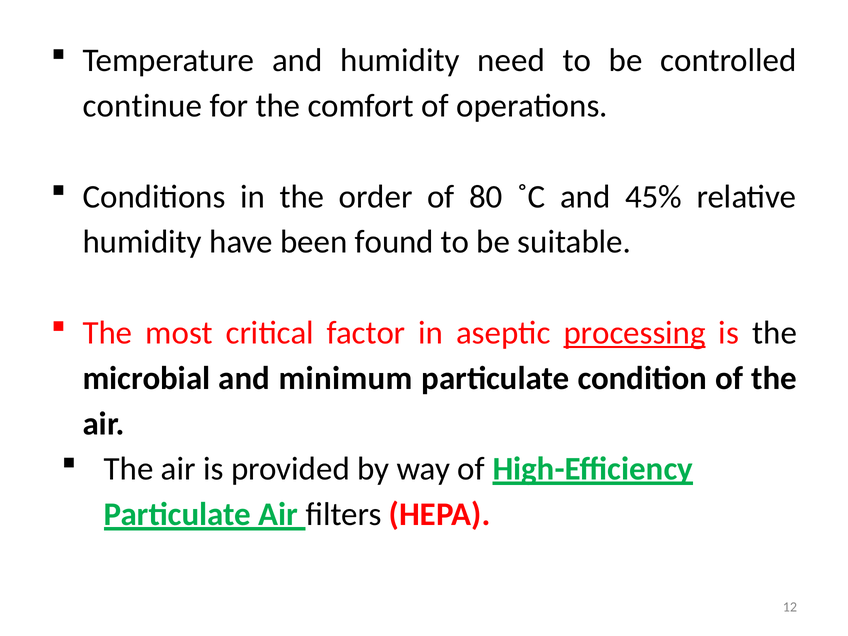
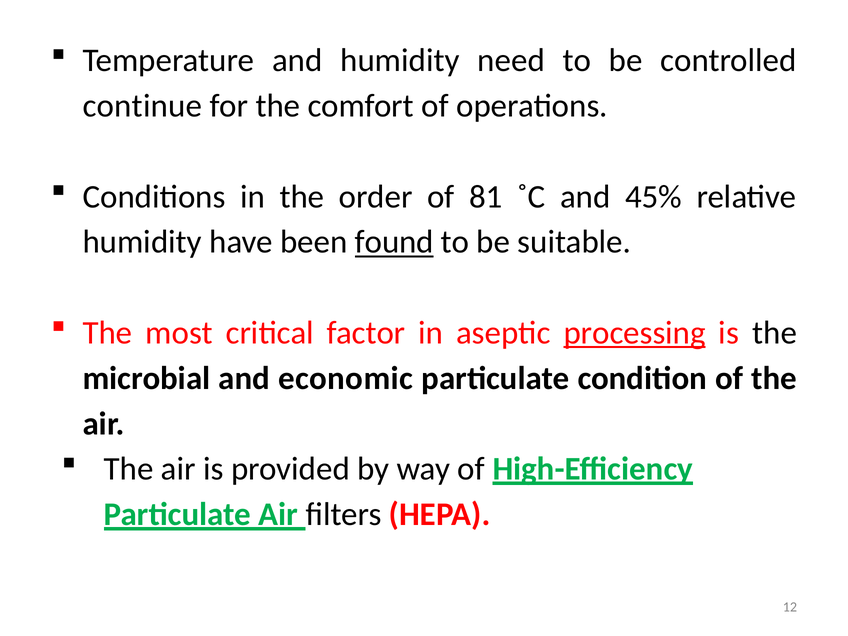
80: 80 -> 81
found underline: none -> present
minimum: minimum -> economic
